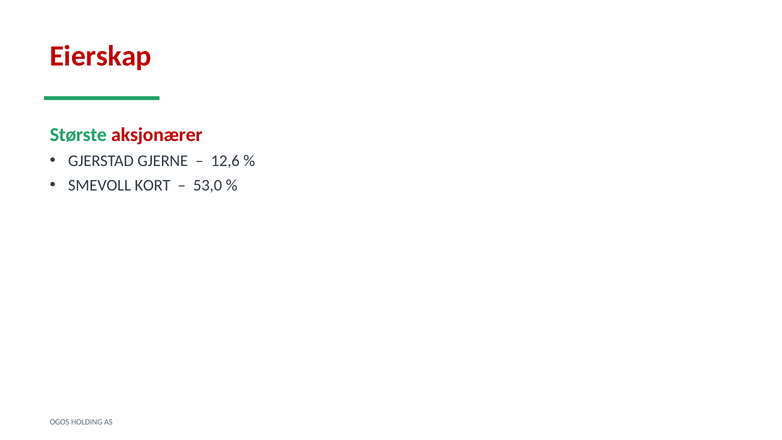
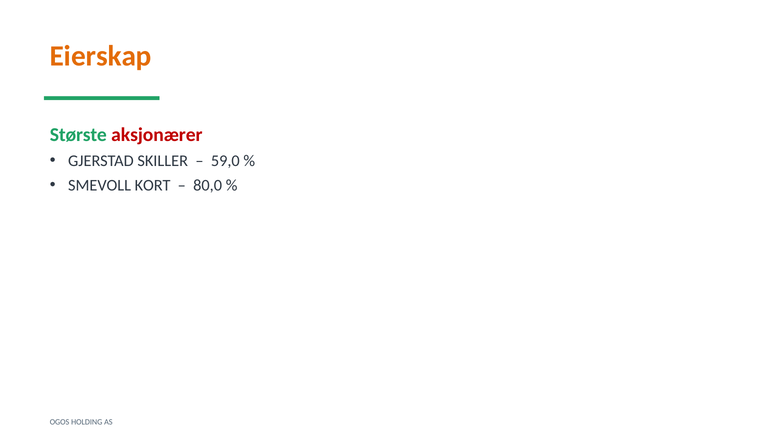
Eierskap colour: red -> orange
GJERNE: GJERNE -> SKILLER
12,6: 12,6 -> 59,0
53,0: 53,0 -> 80,0
